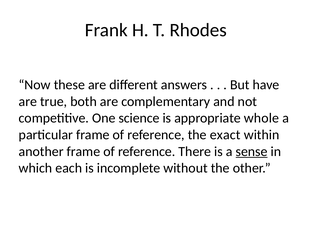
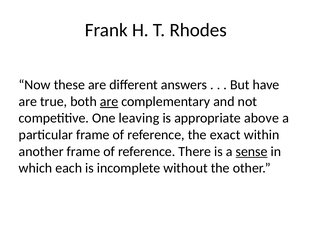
are at (109, 102) underline: none -> present
science: science -> leaving
whole: whole -> above
